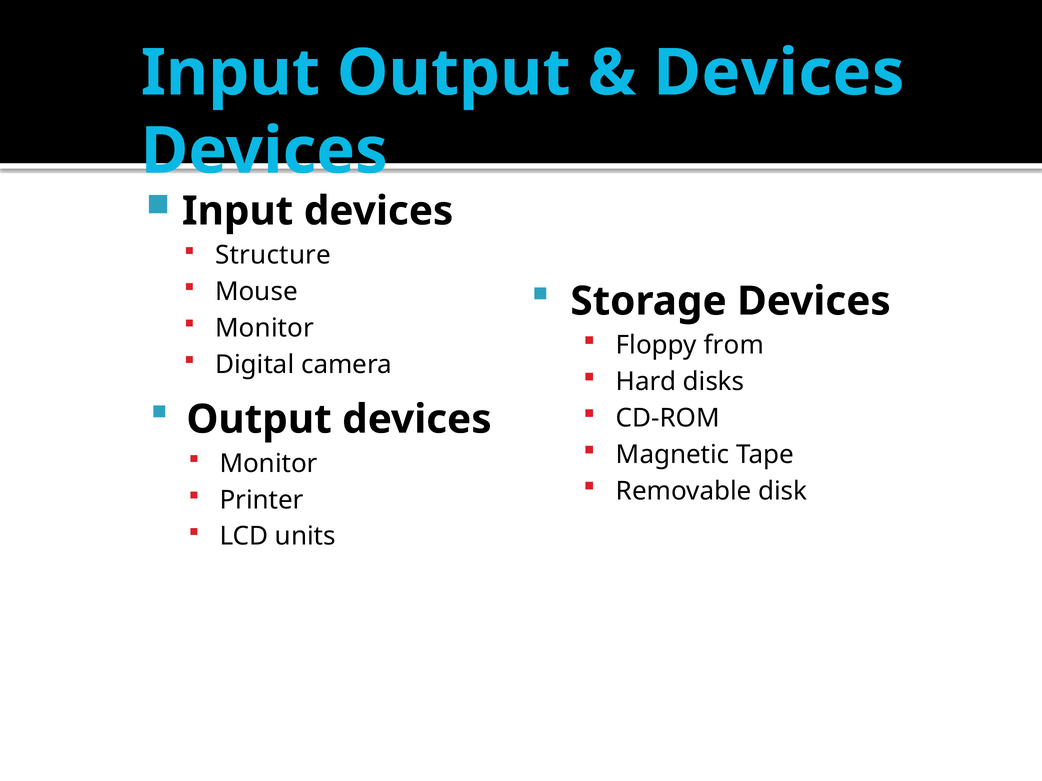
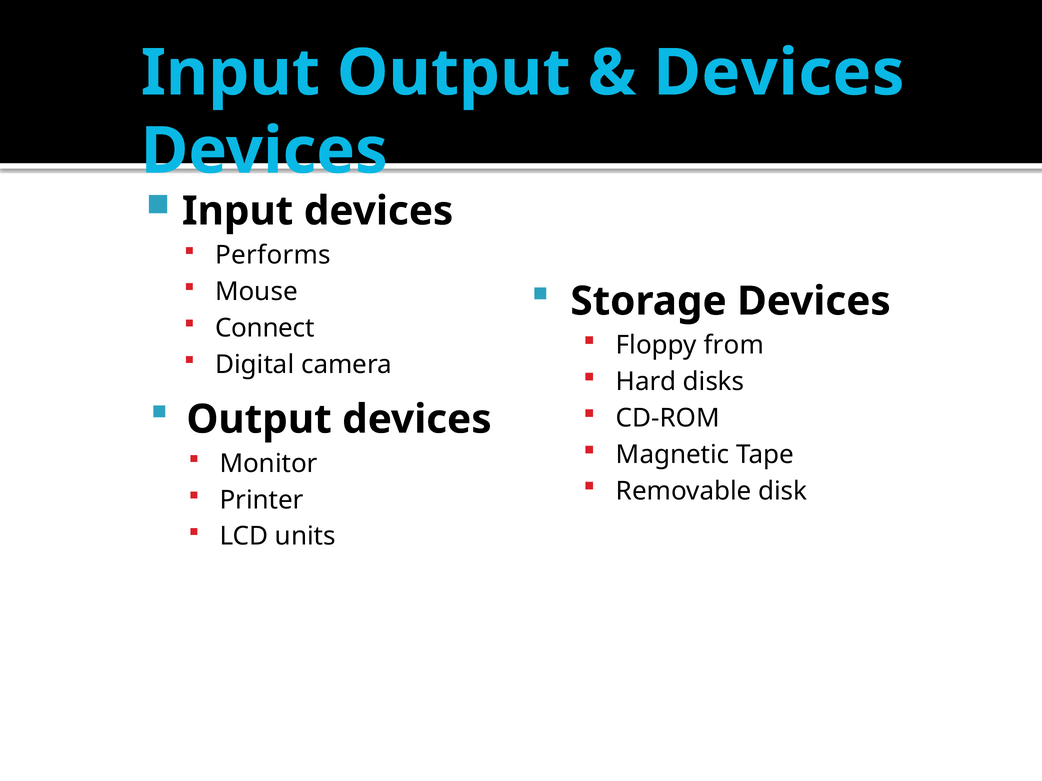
Structure: Structure -> Performs
Monitor at (265, 328): Monitor -> Connect
